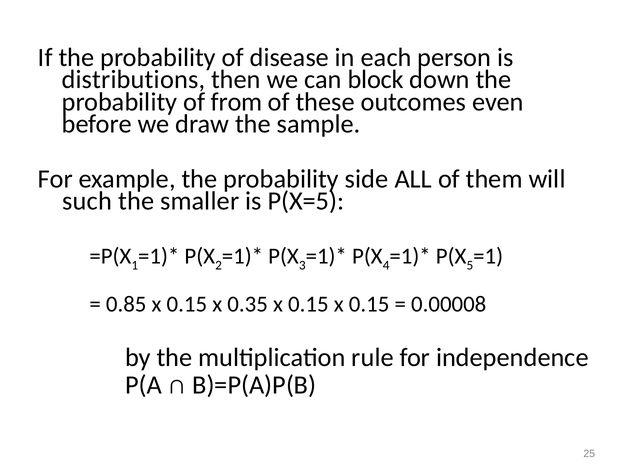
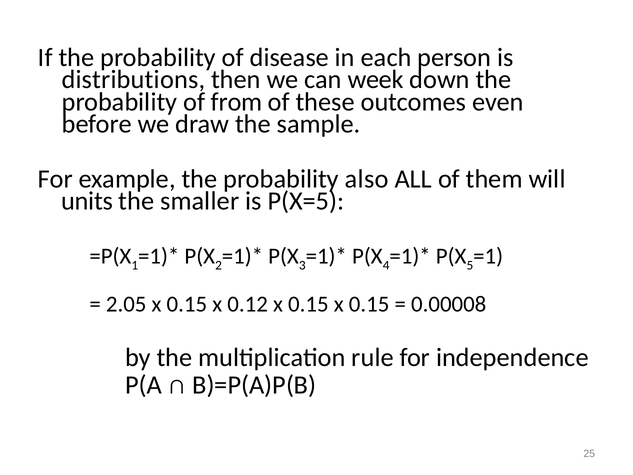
block: block -> week
side: side -> also
such: such -> units
0.85: 0.85 -> 2.05
0.35: 0.35 -> 0.12
